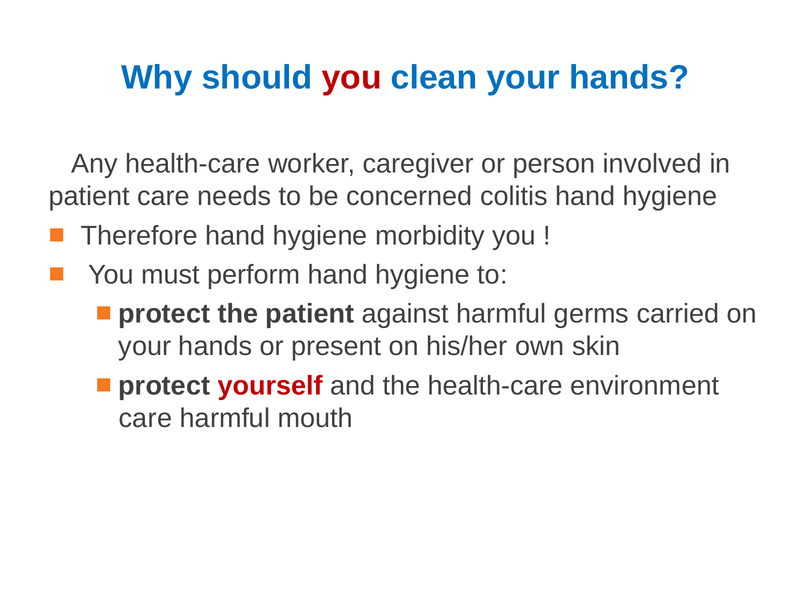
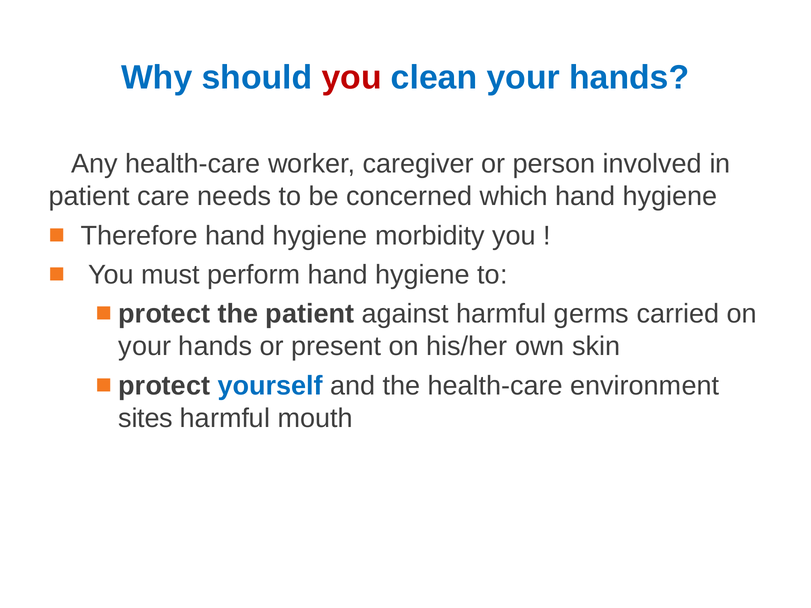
colitis: colitis -> which
yourself colour: red -> blue
care at (145, 418): care -> sites
